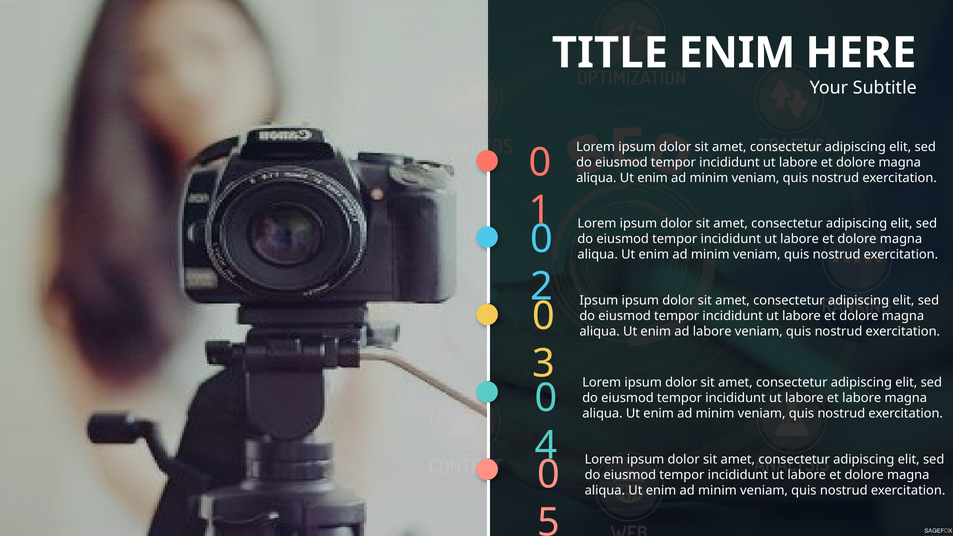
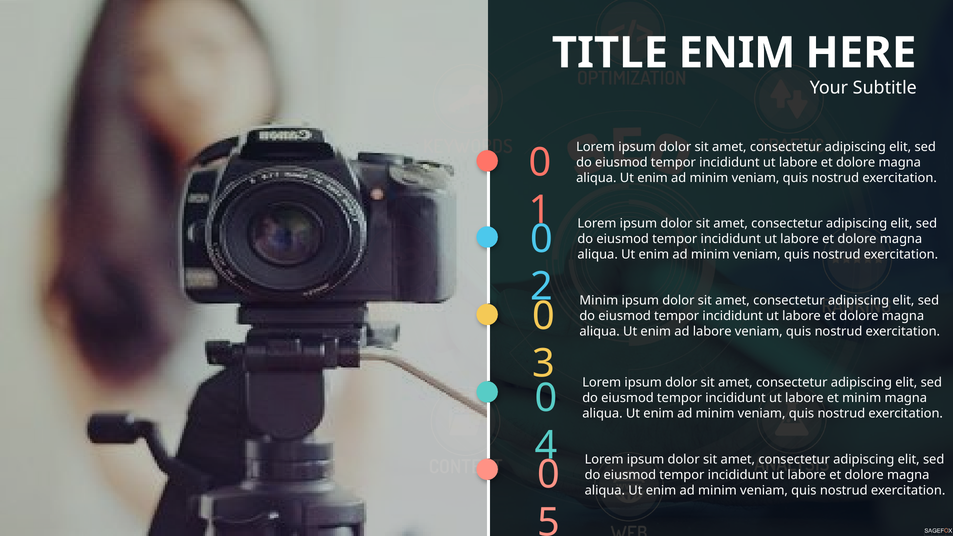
Ipsum at (599, 300): Ipsum -> Minim
et labore: labore -> minim
